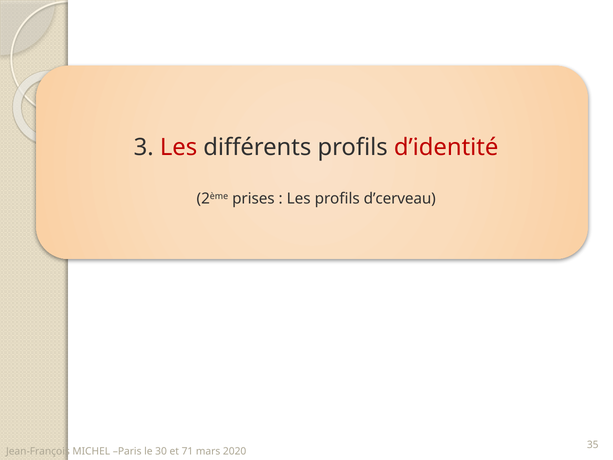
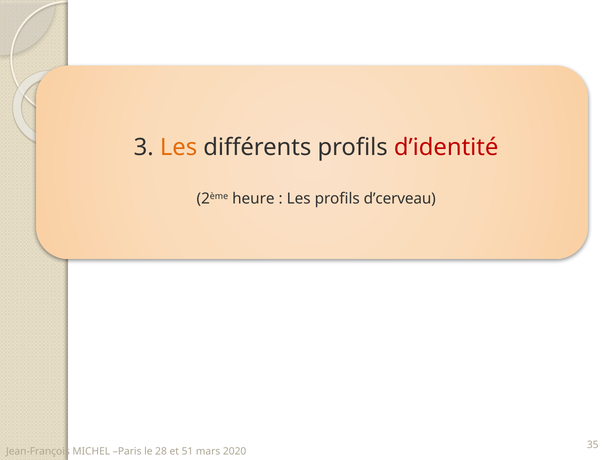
Les at (179, 147) colour: red -> orange
prises: prises -> heure
30: 30 -> 28
71: 71 -> 51
